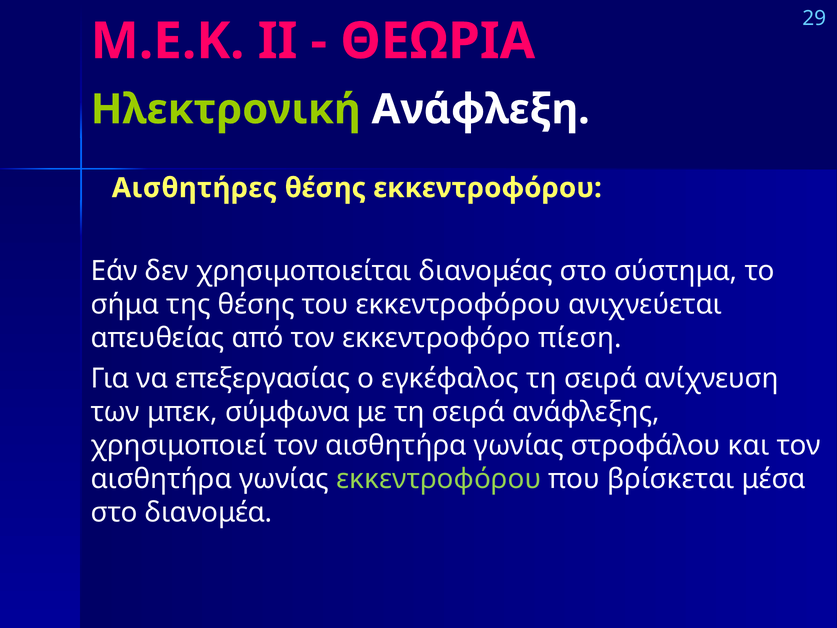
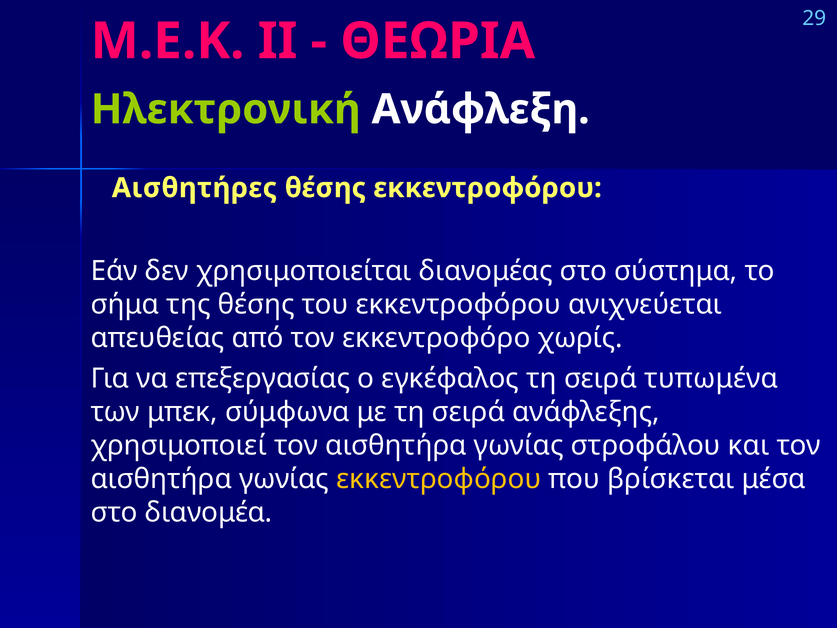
πίεση: πίεση -> χωρίς
ανίχνευση: ανίχνευση -> τυπωμένα
εκκεντροφόρου at (439, 479) colour: light green -> yellow
